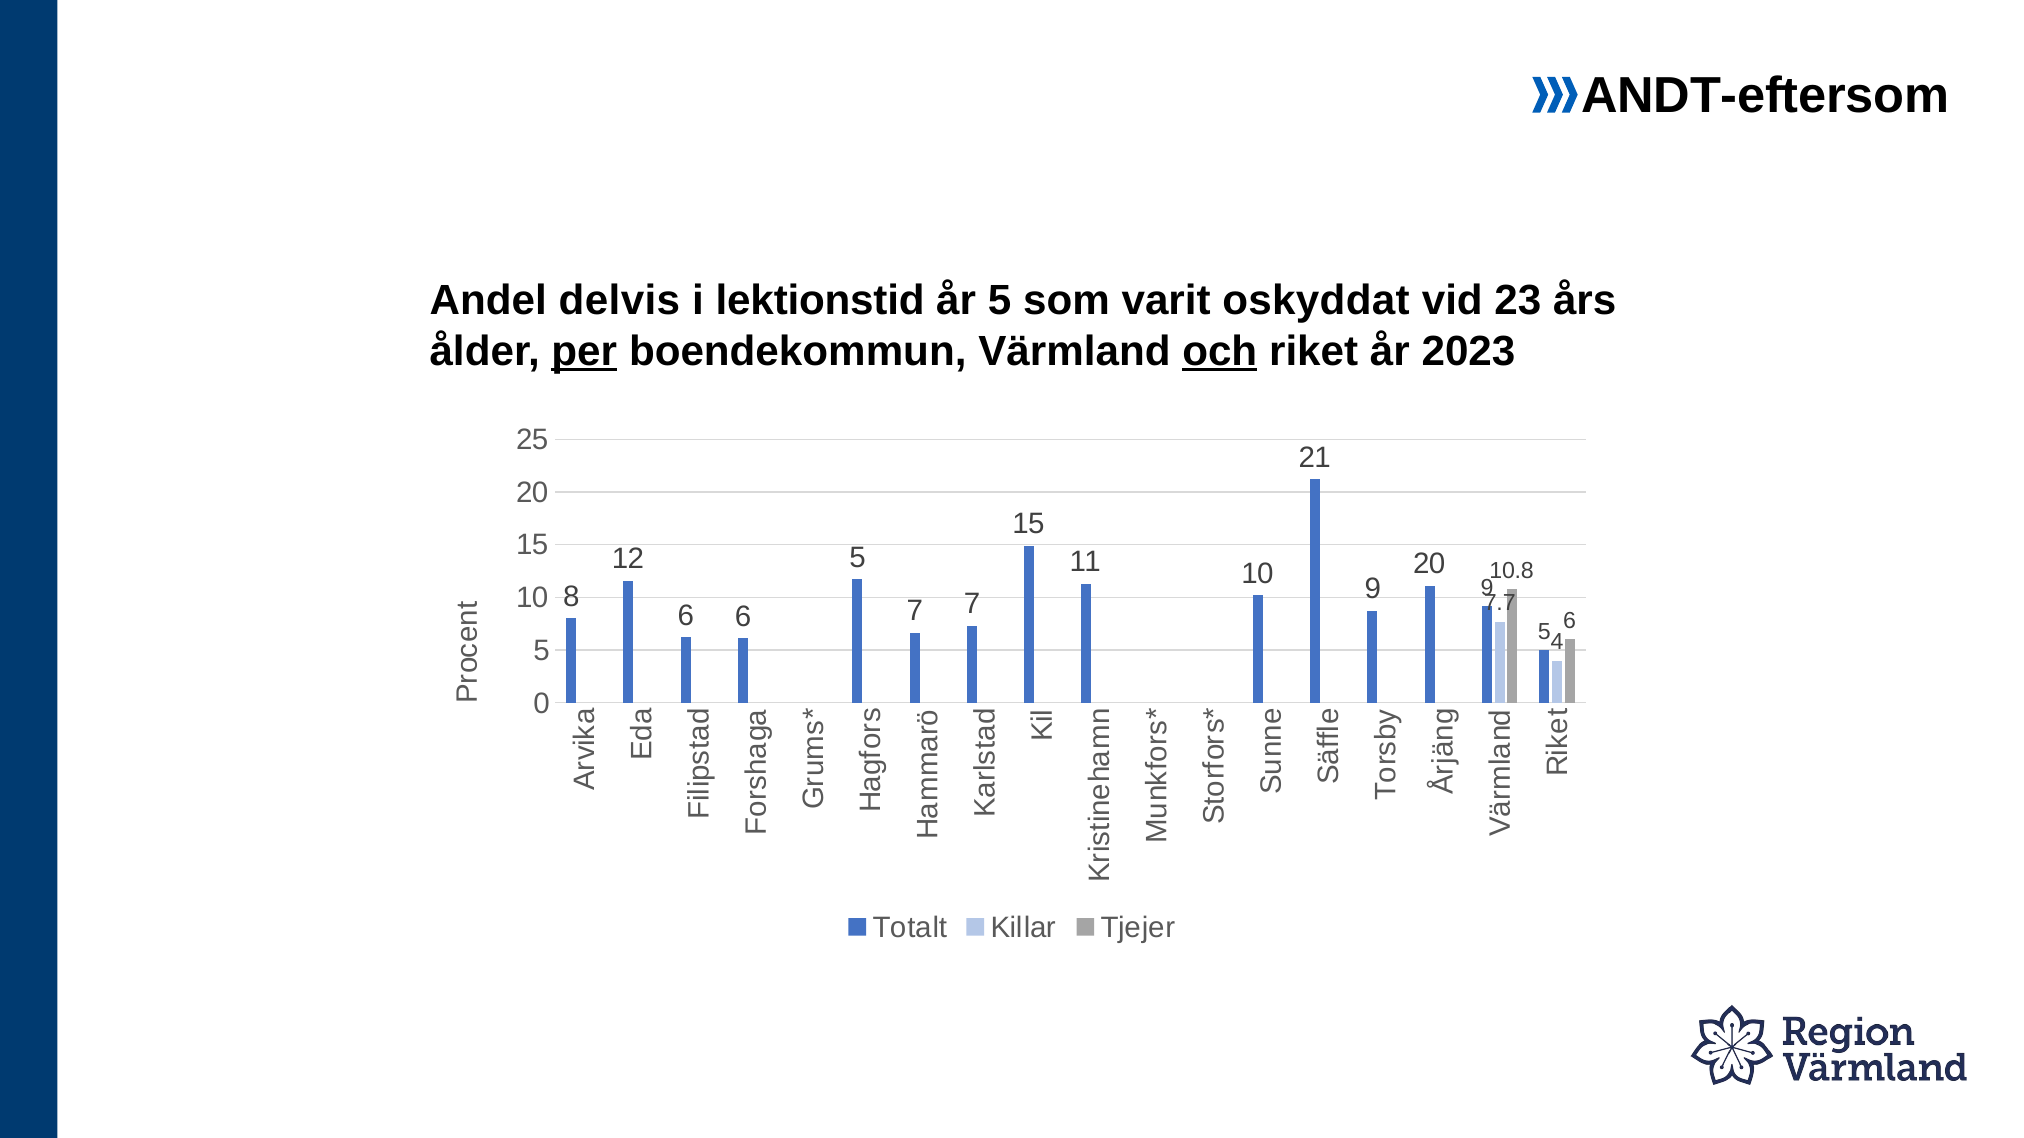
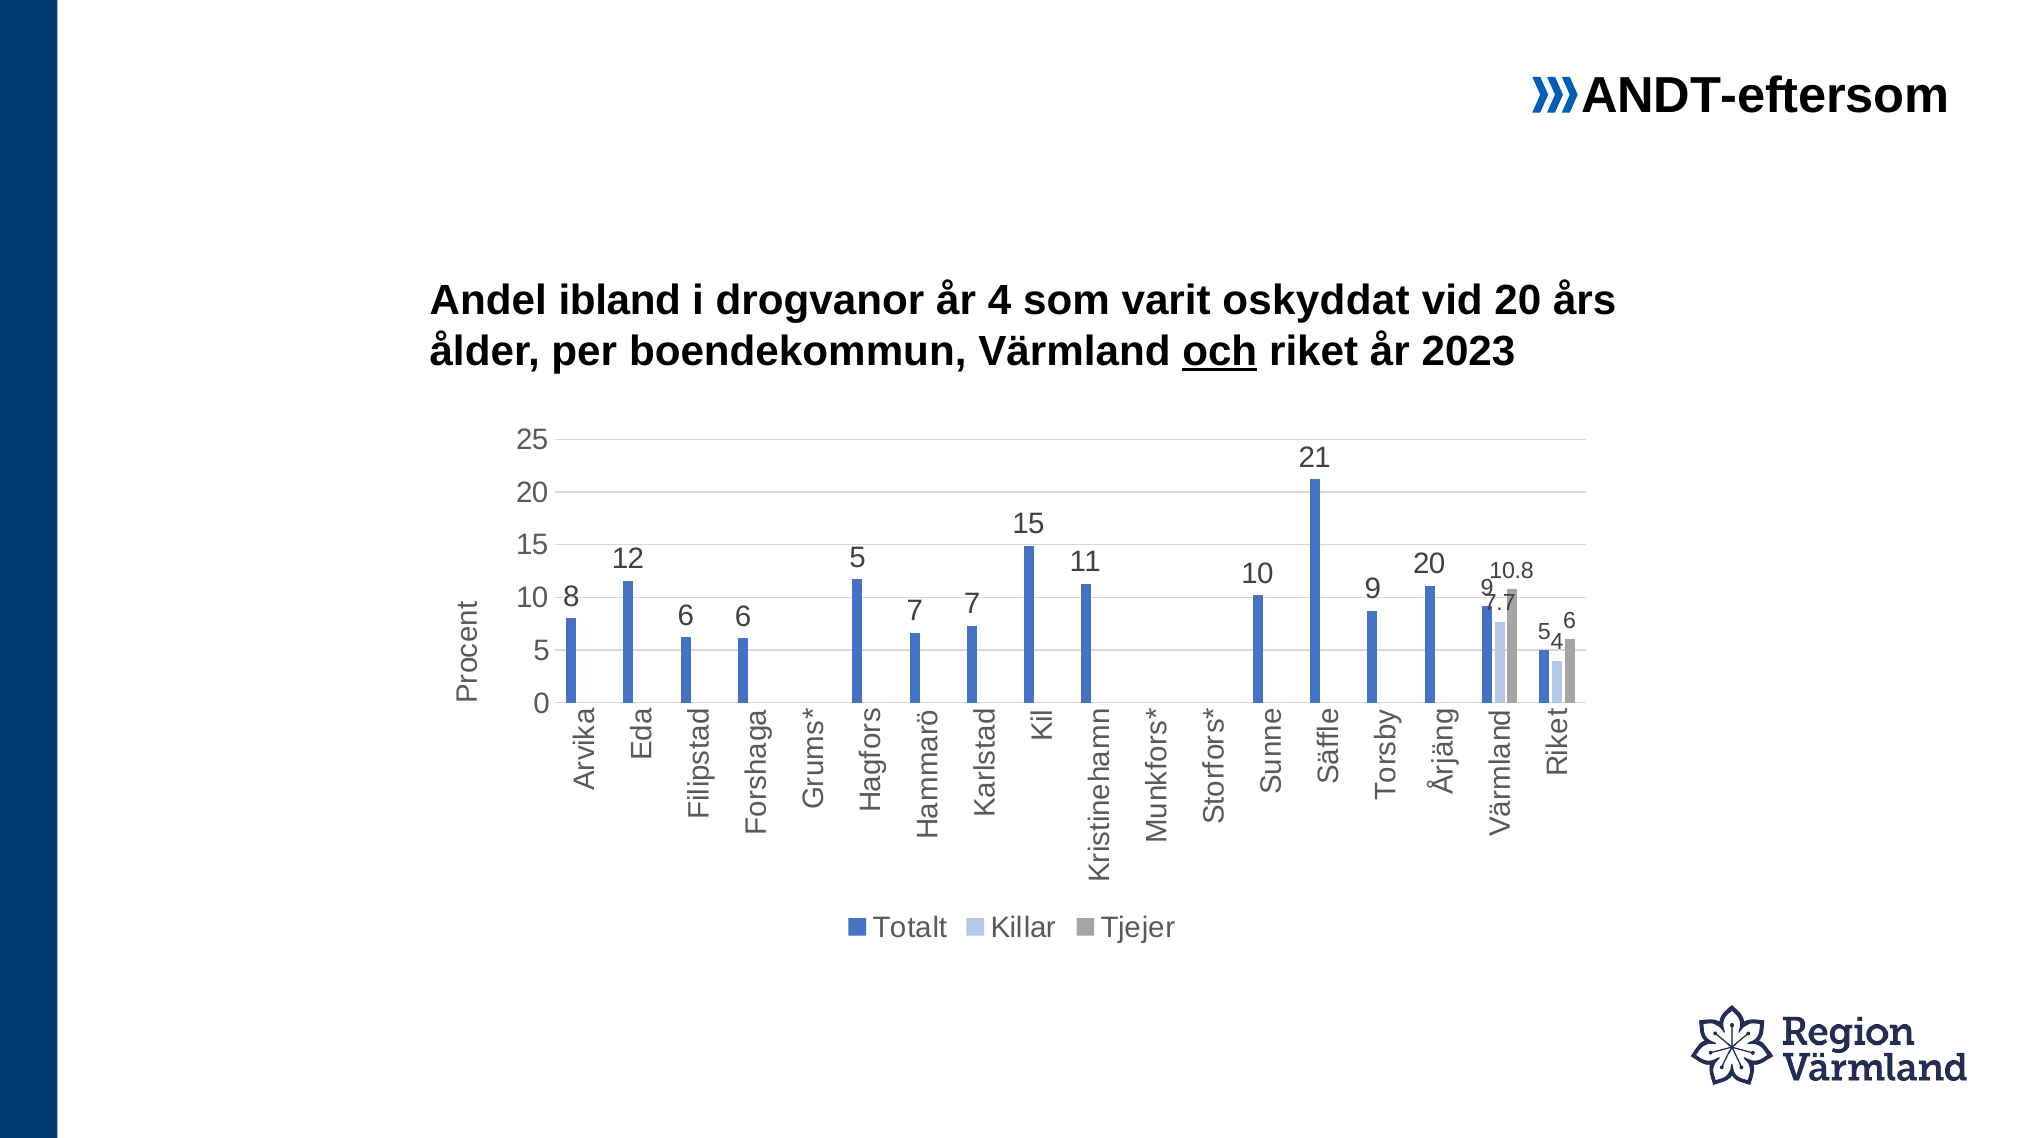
delvis: delvis -> ibland
lektionstid: lektionstid -> drogvanor
år 5: 5 -> 4
vid 23: 23 -> 20
per underline: present -> none
